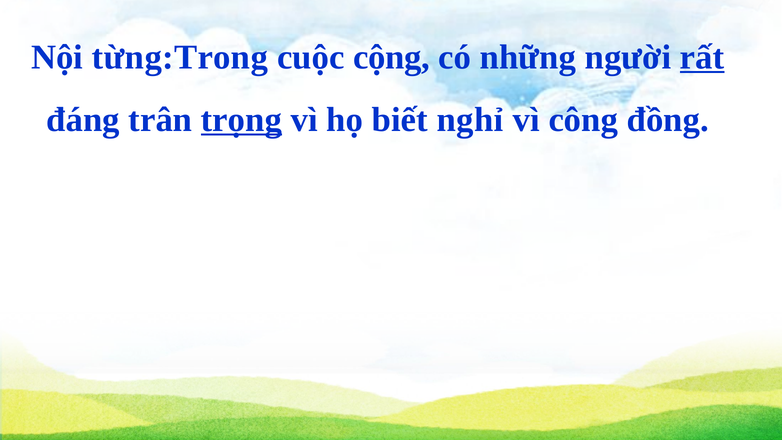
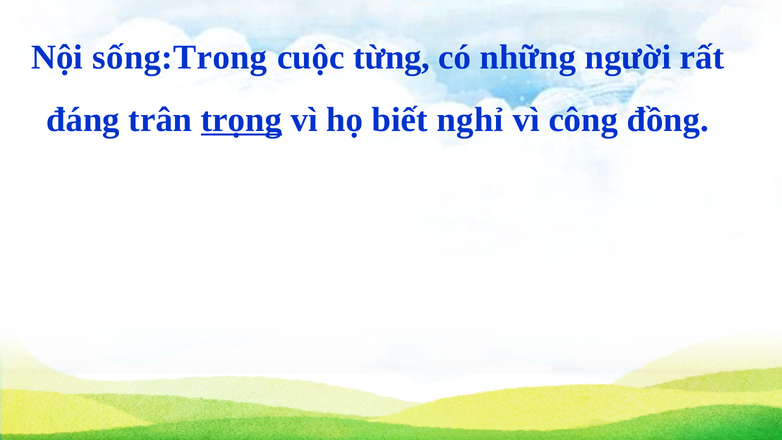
từng:Trong: từng:Trong -> sống:Trong
cộng: cộng -> từng
rất underline: present -> none
